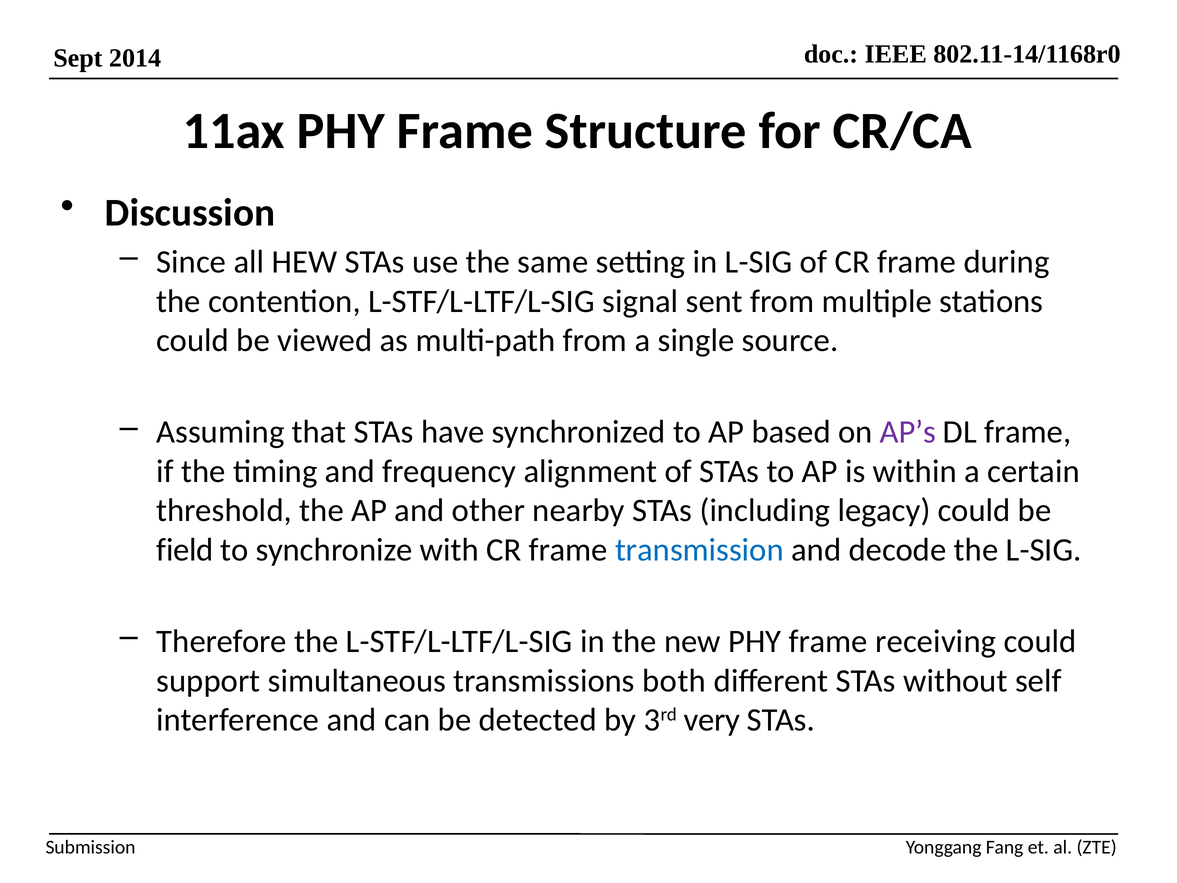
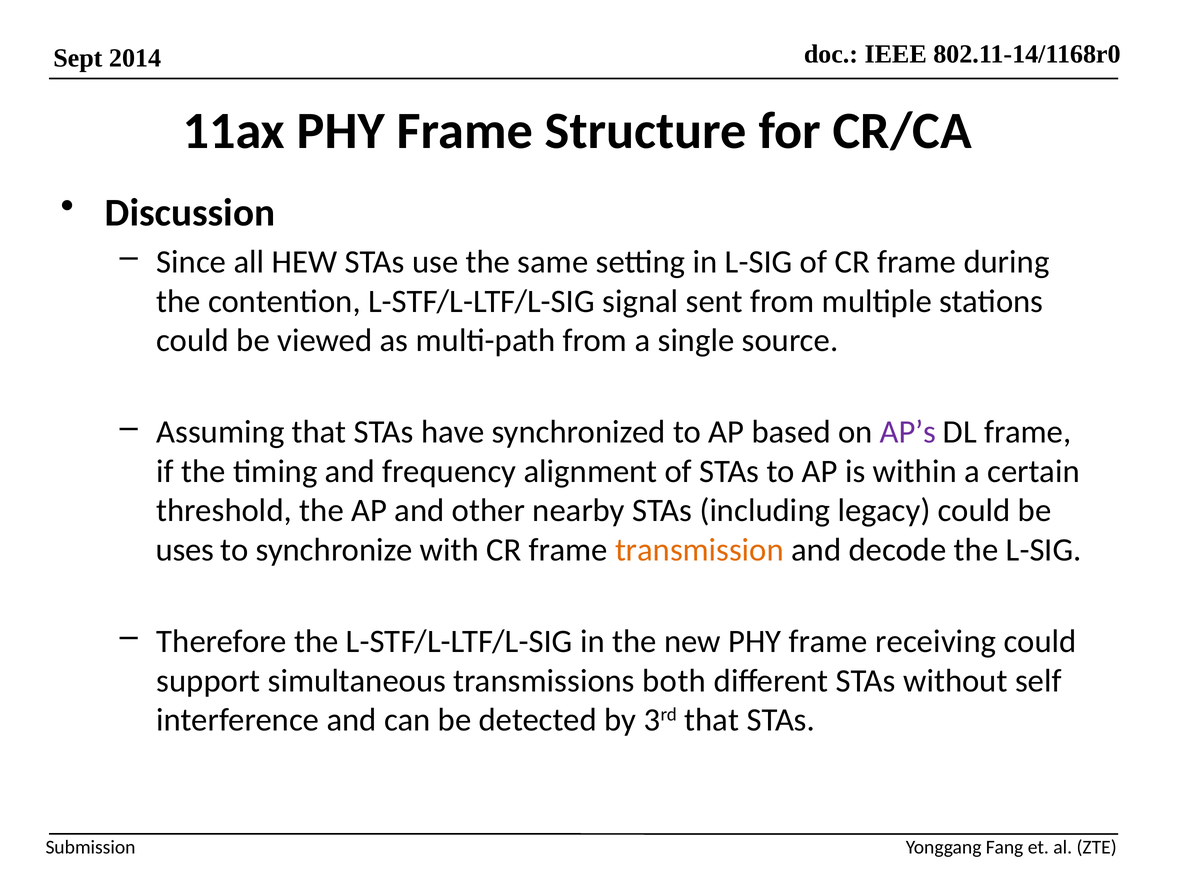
field: field -> uses
transmission colour: blue -> orange
3rd very: very -> that
